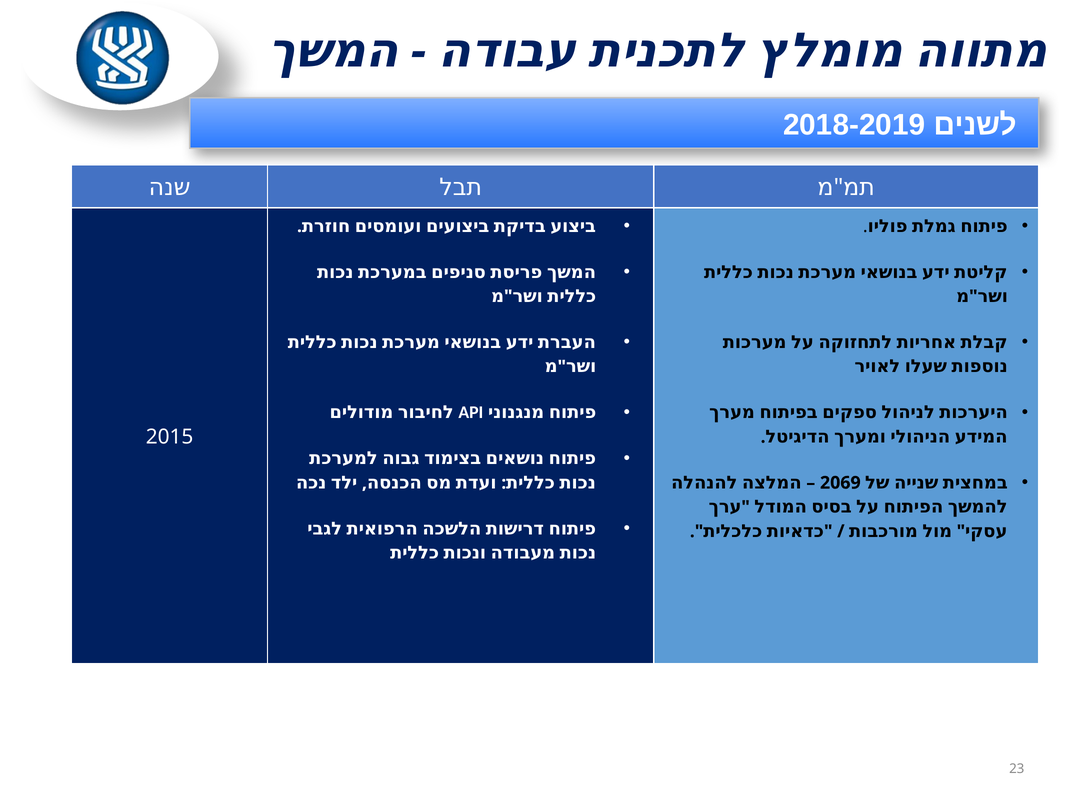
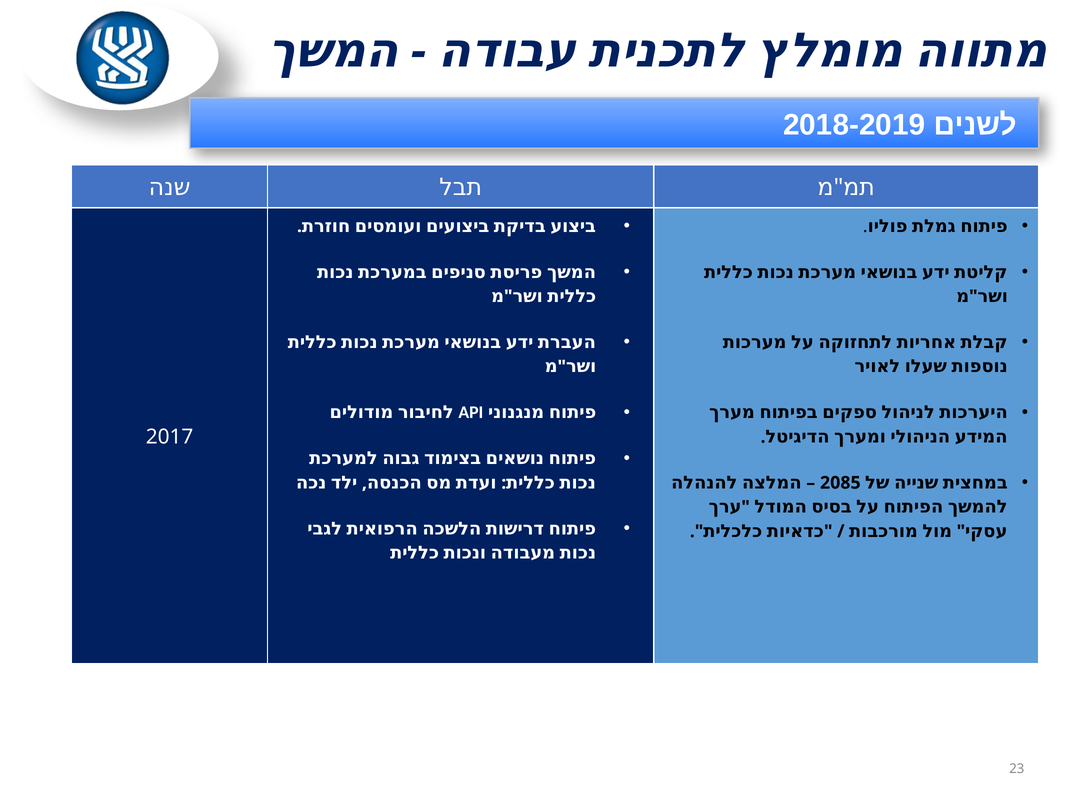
2015: 2015 -> 2017
2069: 2069 -> 2085
